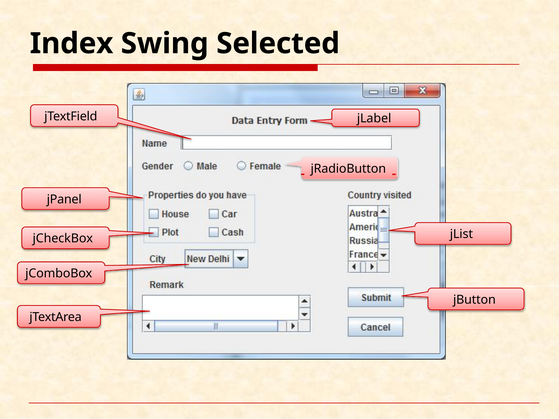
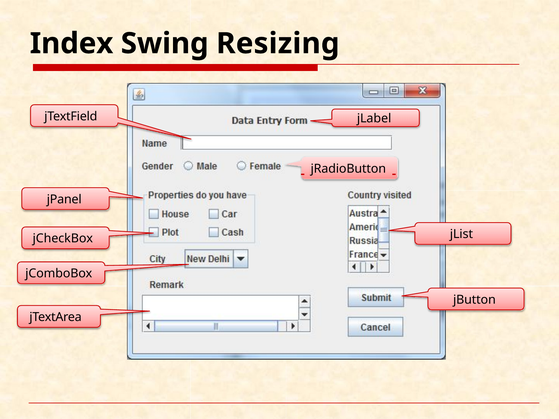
Selected: Selected -> Resizing
